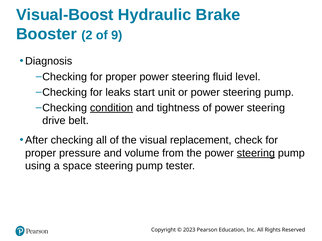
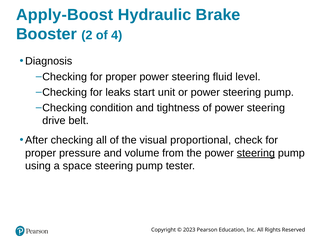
Visual-Boost: Visual-Boost -> Apply-Boost
9: 9 -> 4
condition underline: present -> none
replacement: replacement -> proportional
